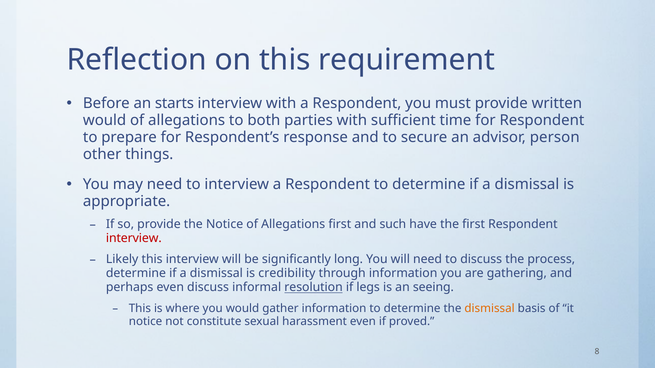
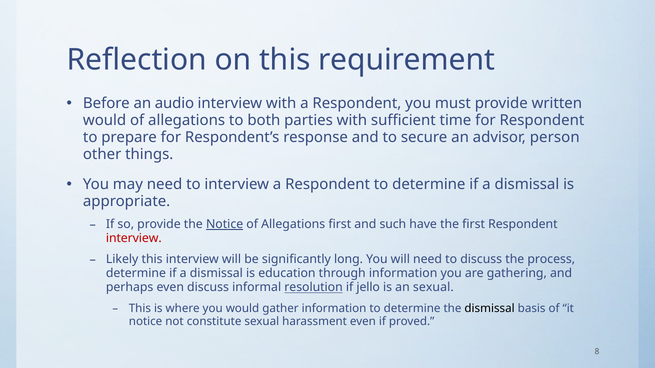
starts: starts -> audio
Notice at (225, 224) underline: none -> present
credibility: credibility -> education
legs: legs -> jello
an seeing: seeing -> sexual
dismissal at (490, 309) colour: orange -> black
